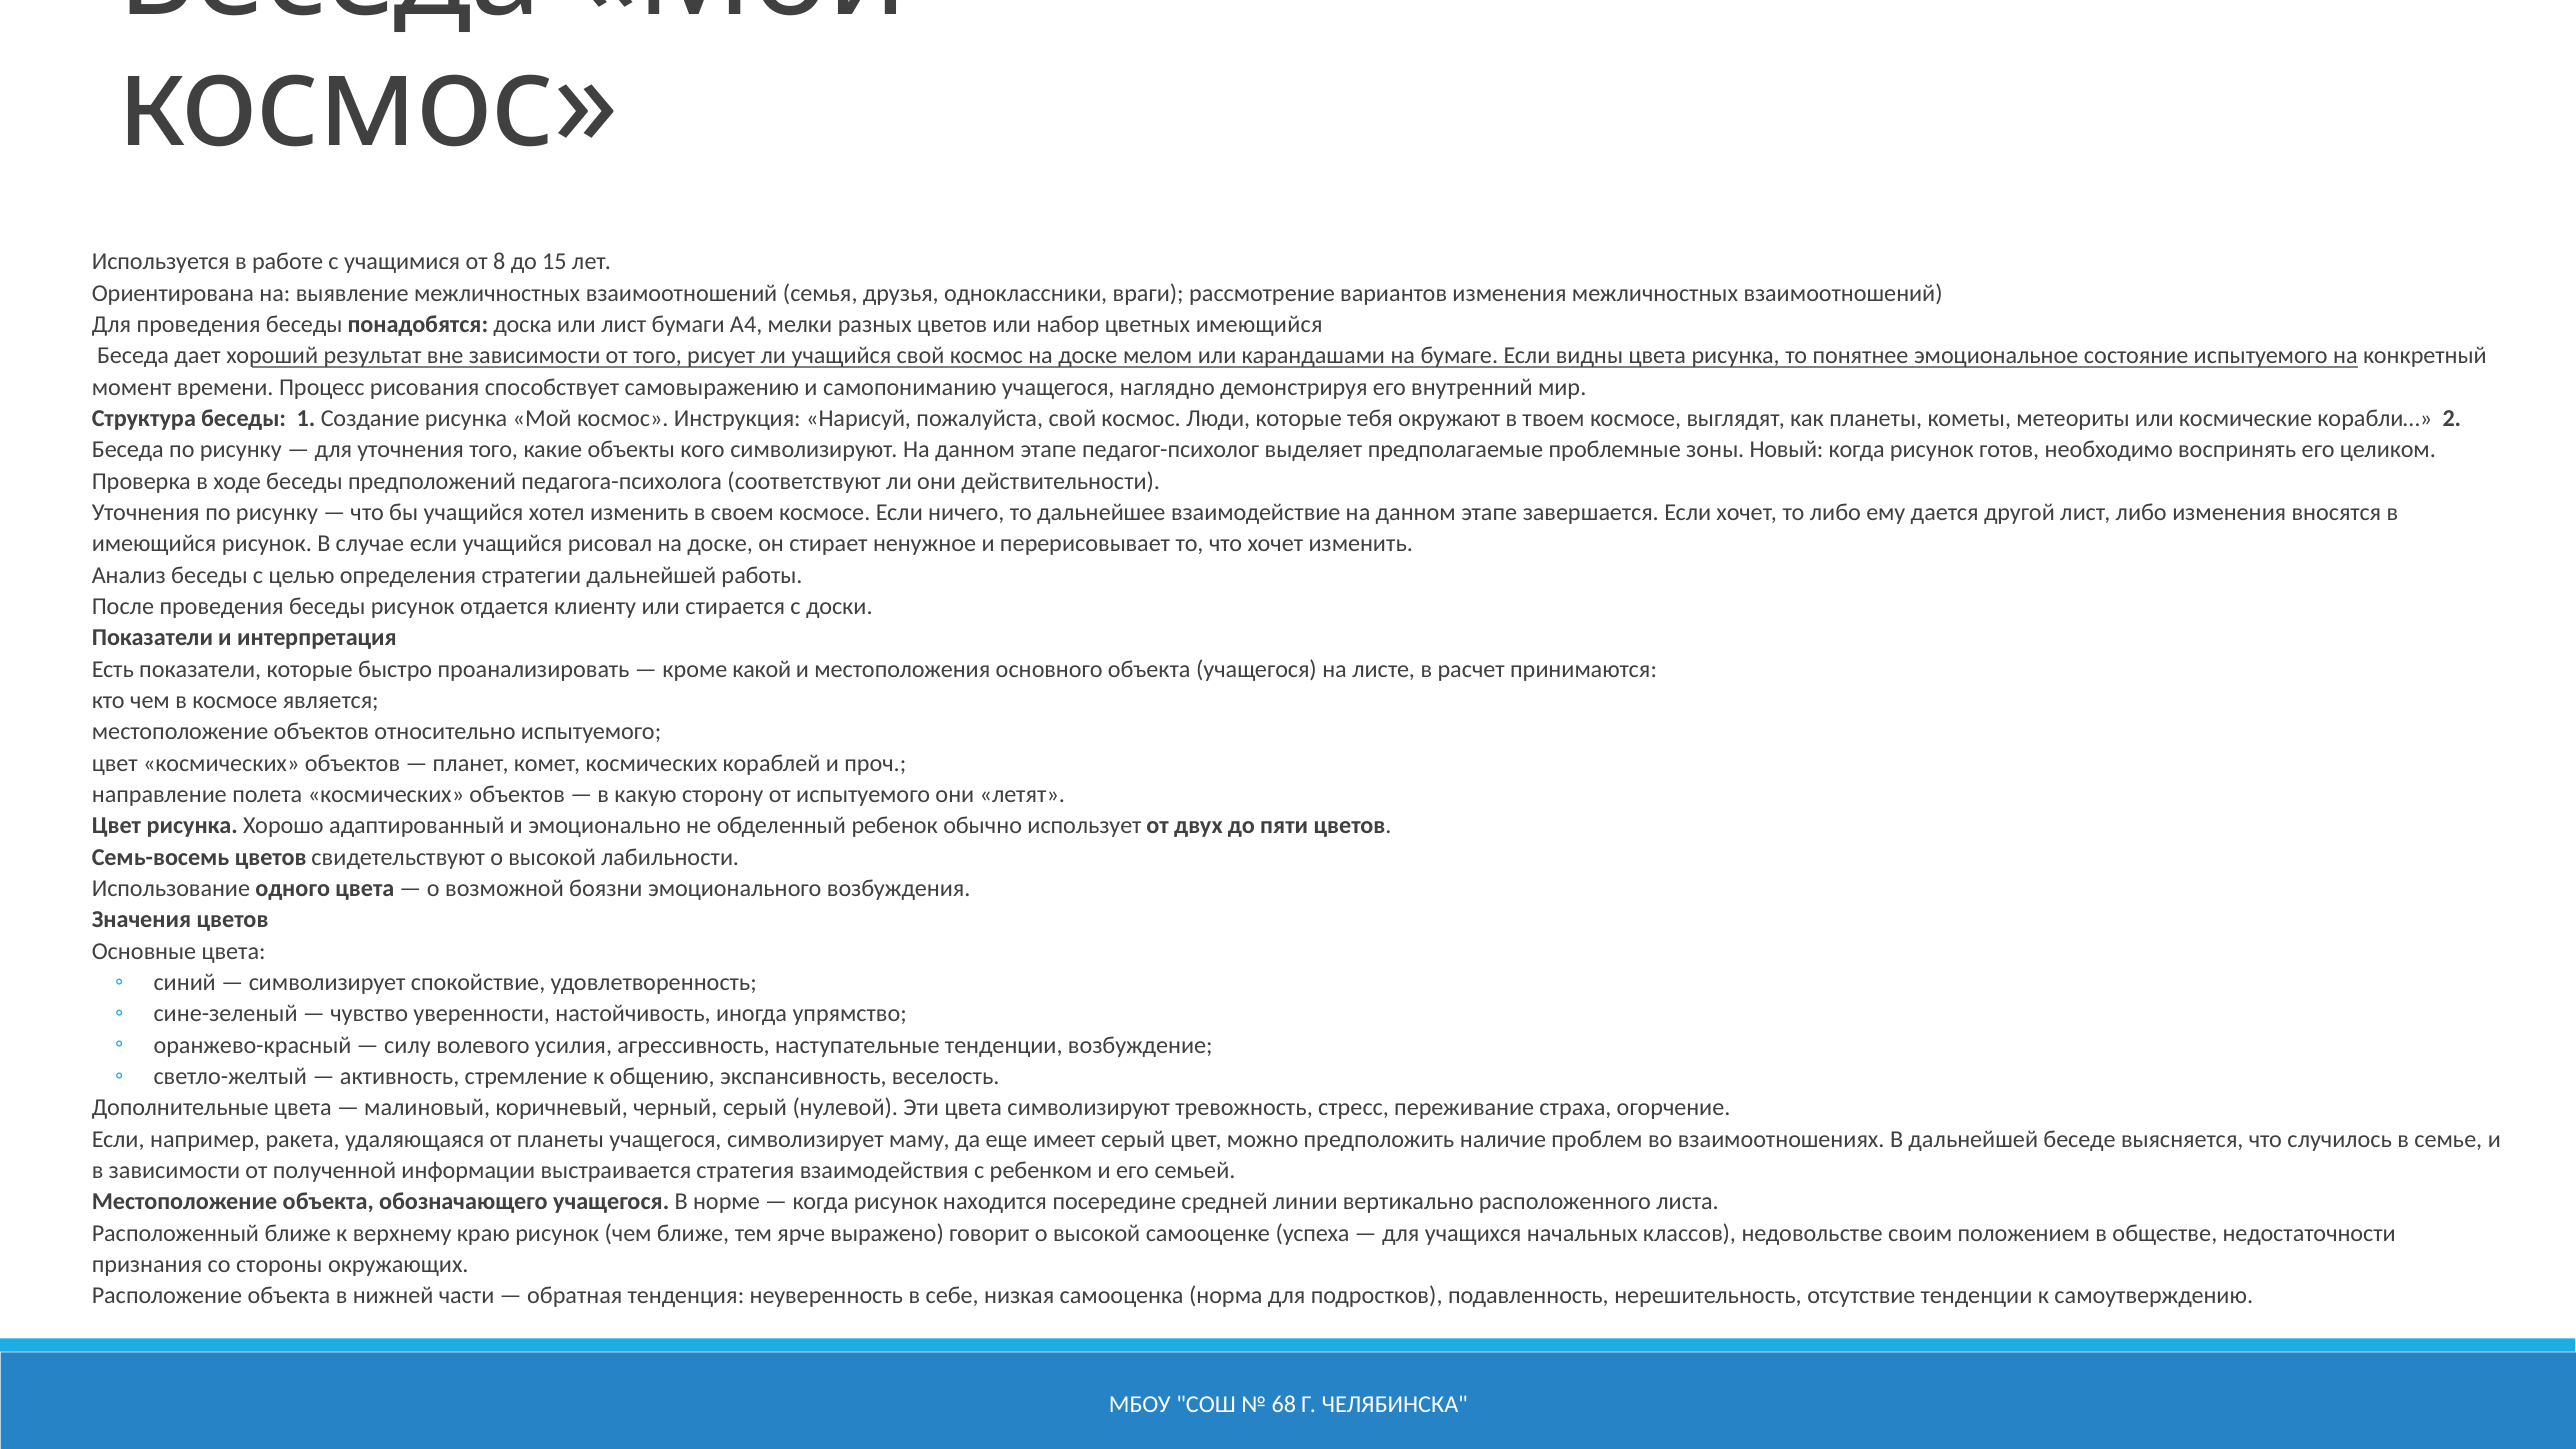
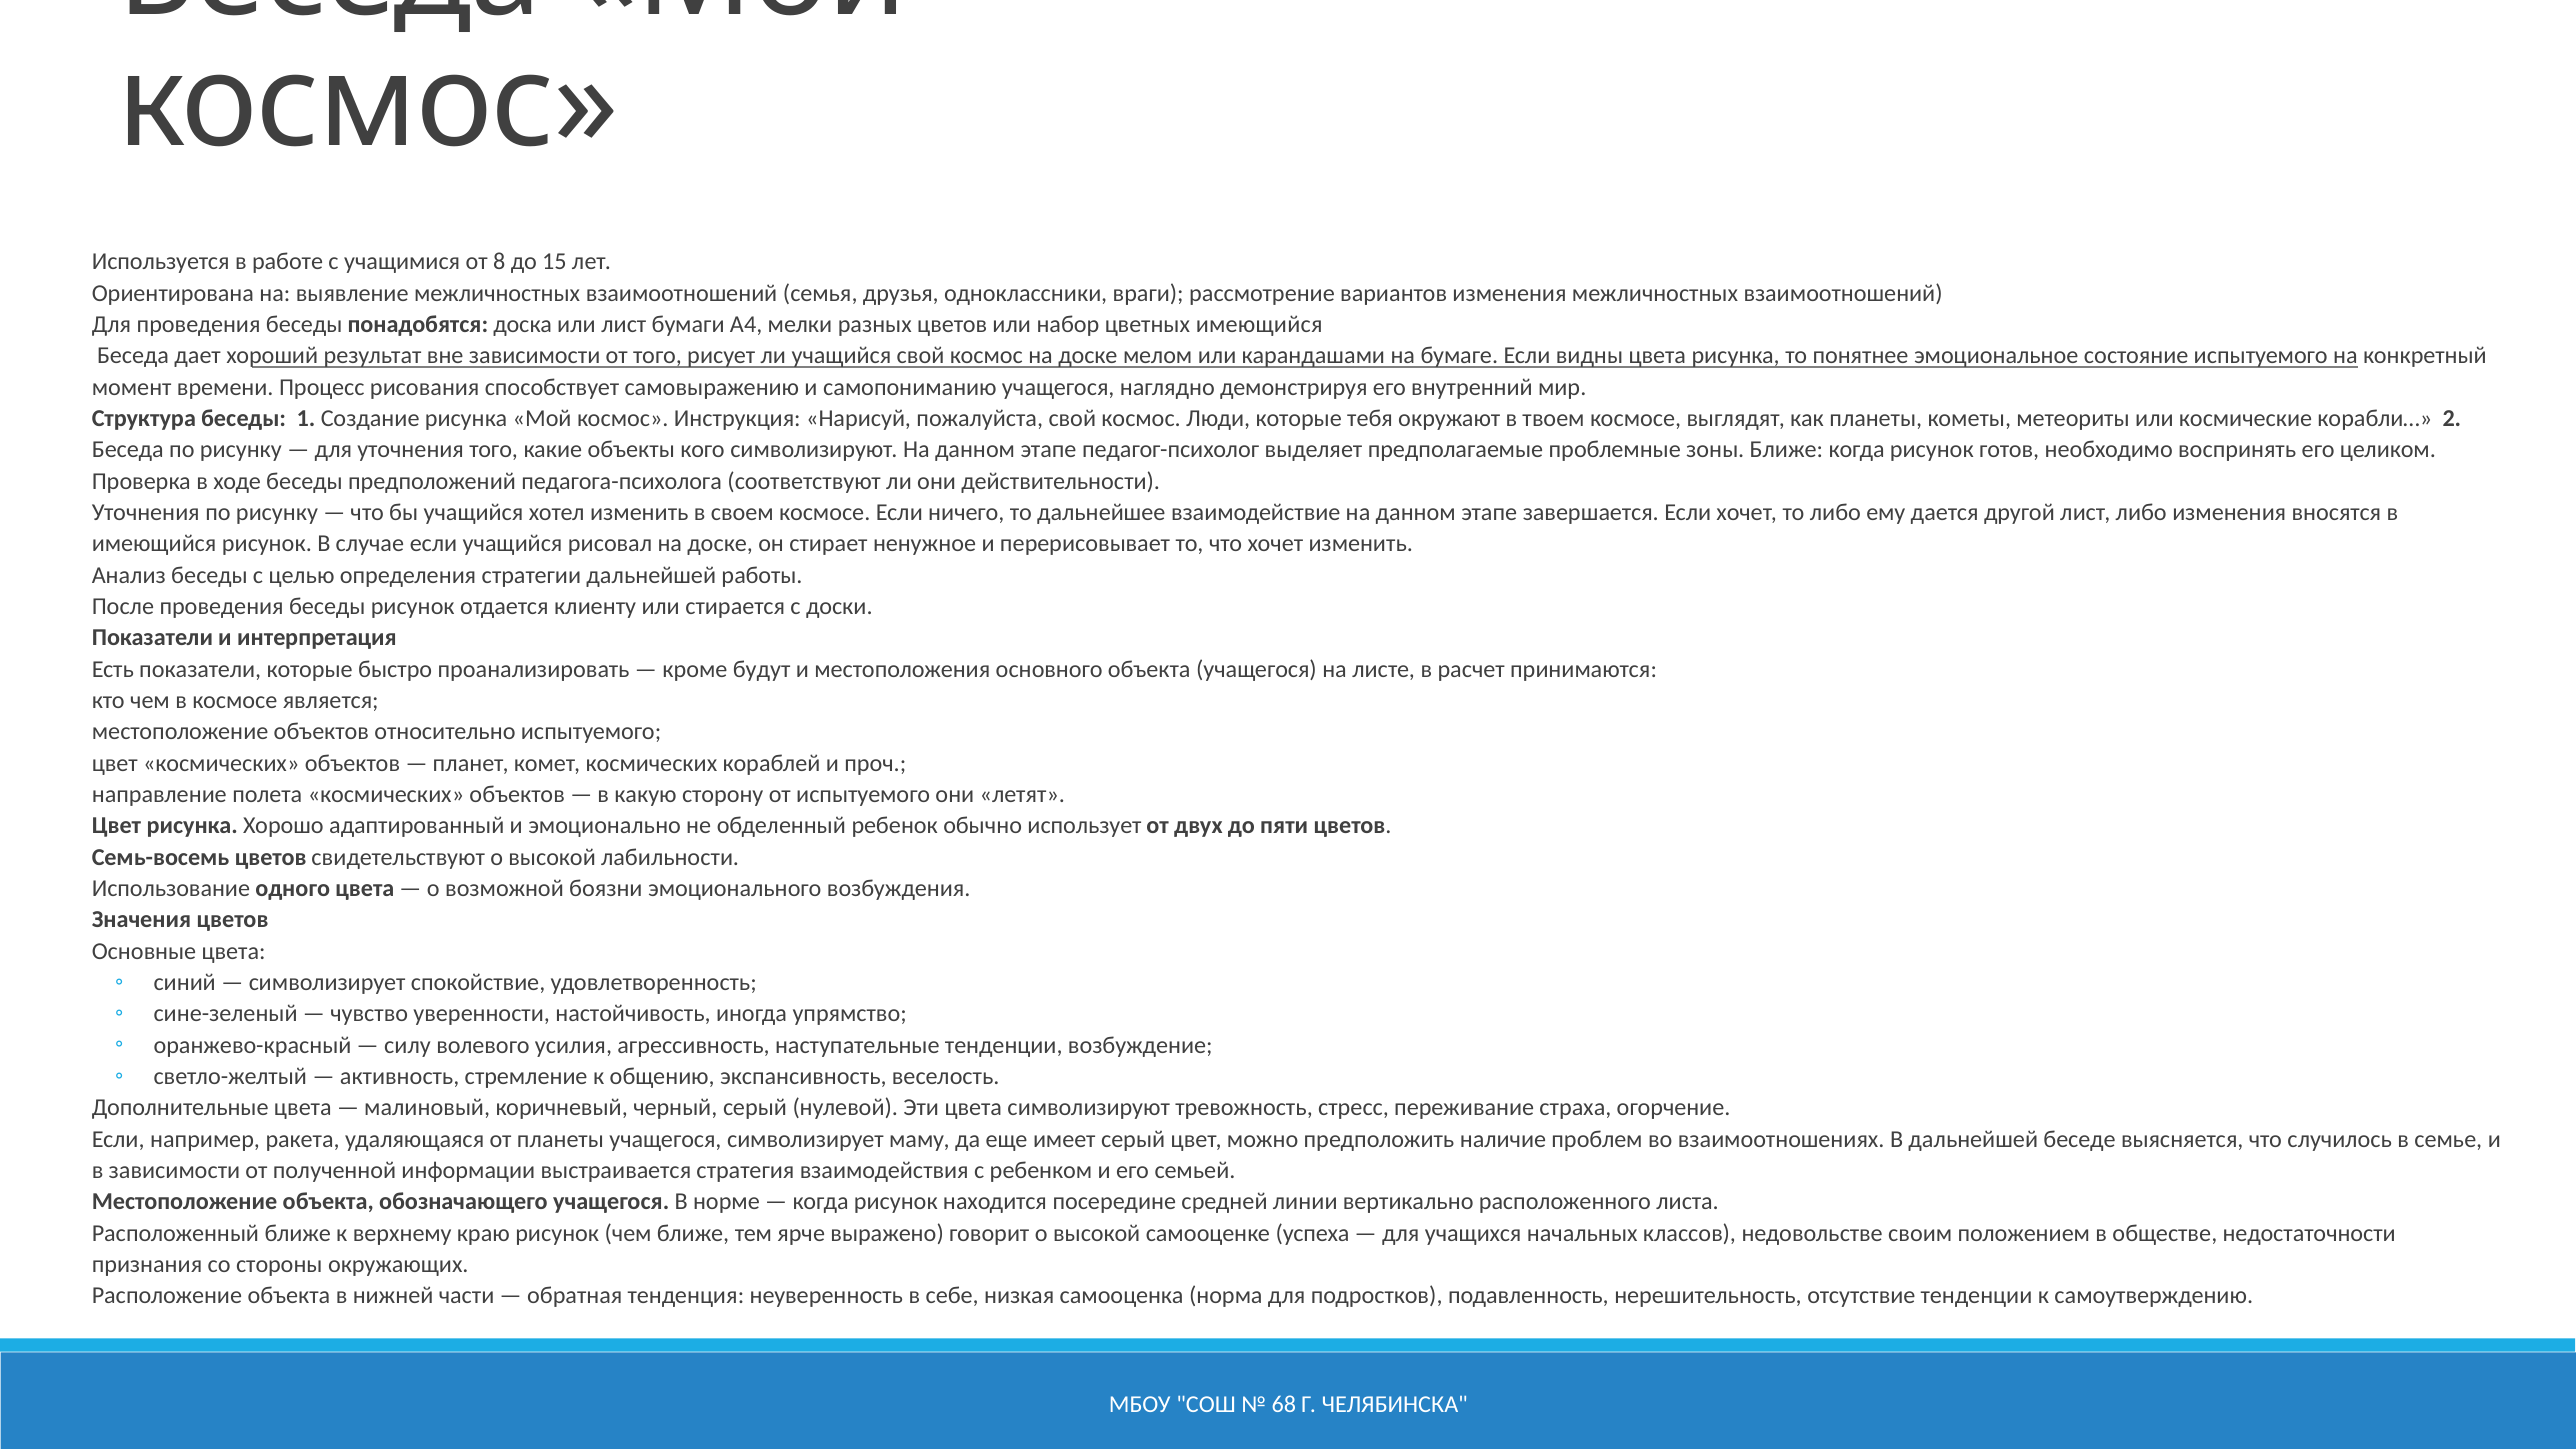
зоны Новый: Новый -> Ближе
какой: какой -> будут
